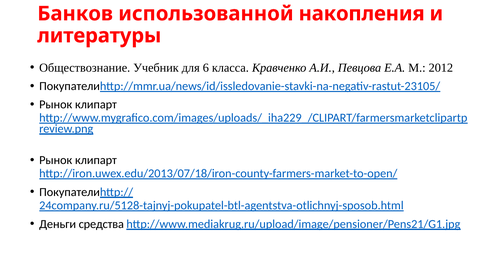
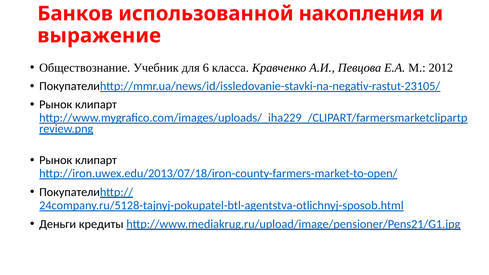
литературы: литературы -> выражение
средства: средства -> кредиты
